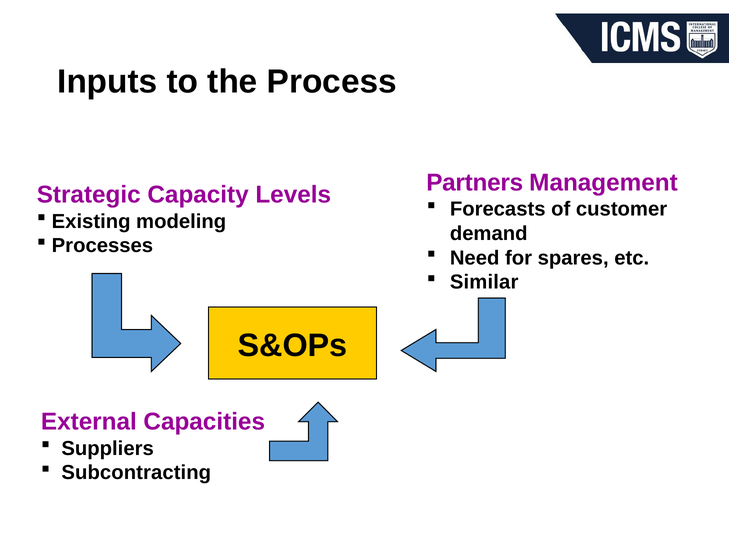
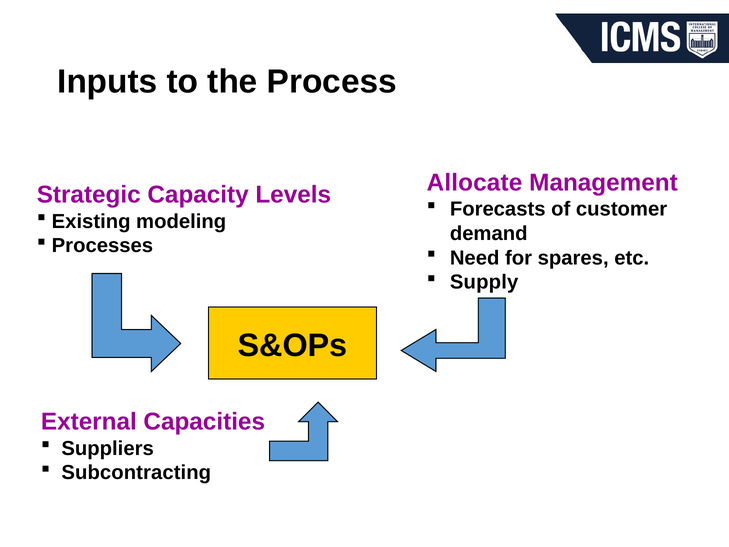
Partners: Partners -> Allocate
Similar: Similar -> Supply
